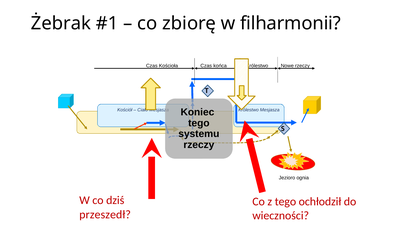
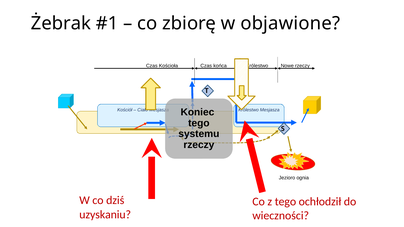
filharmonii: filharmonii -> objawione
przeszedł: przeszedł -> uzyskaniu
